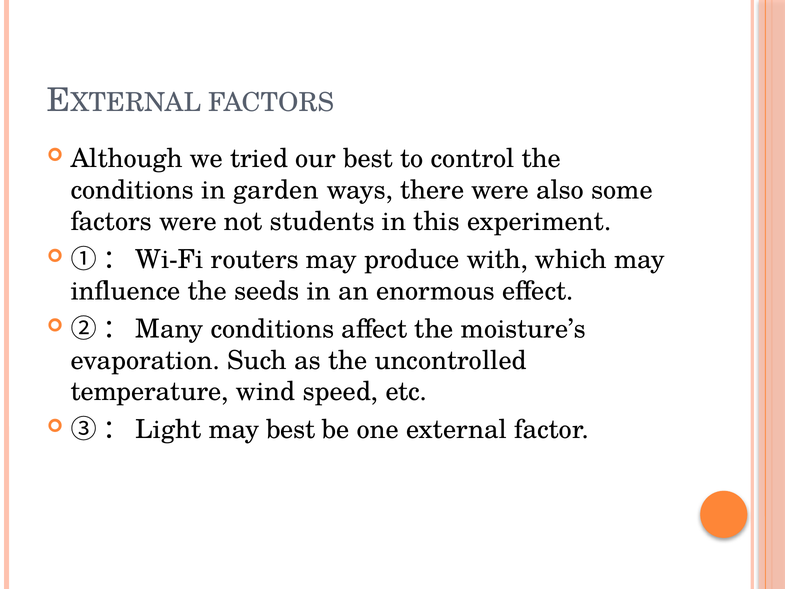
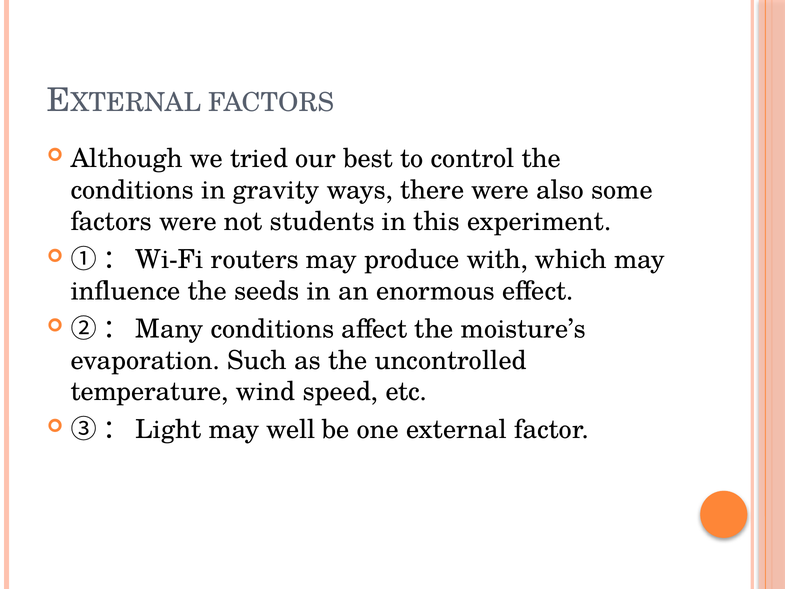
garden: garden -> gravity
may best: best -> well
